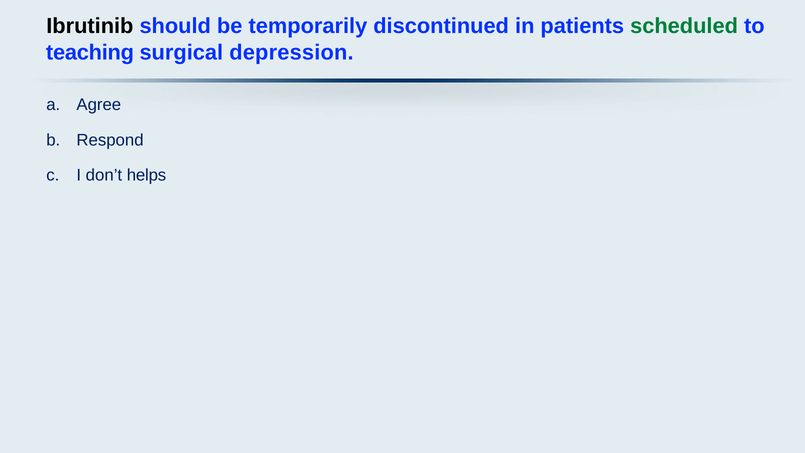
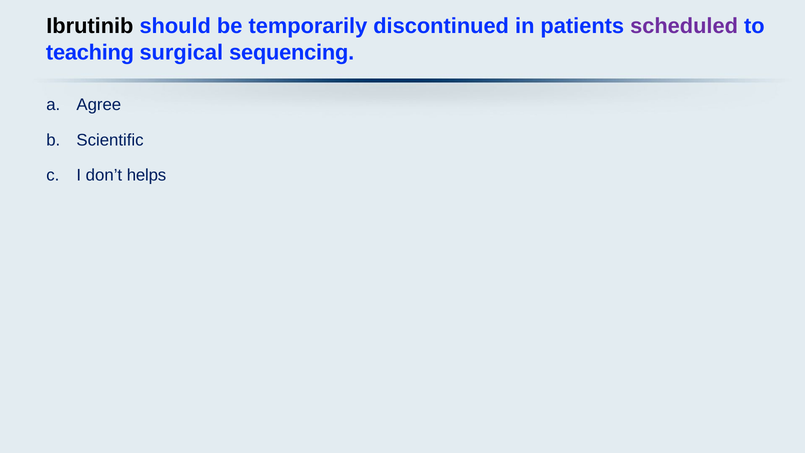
scheduled colour: green -> purple
depression: depression -> sequencing
Respond: Respond -> Scientific
